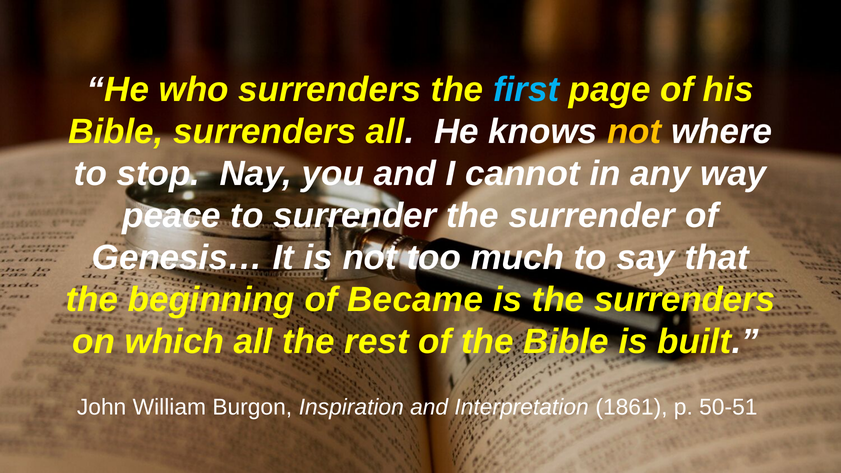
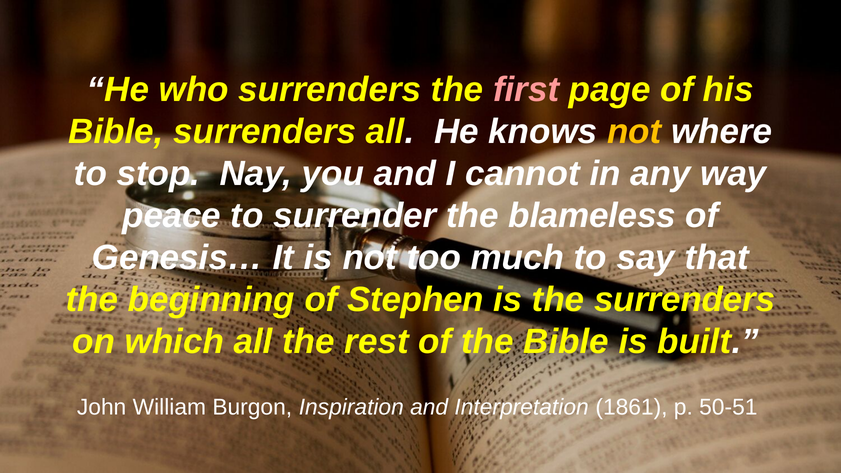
first colour: light blue -> pink
the surrender: surrender -> blameless
Became: Became -> Stephen
